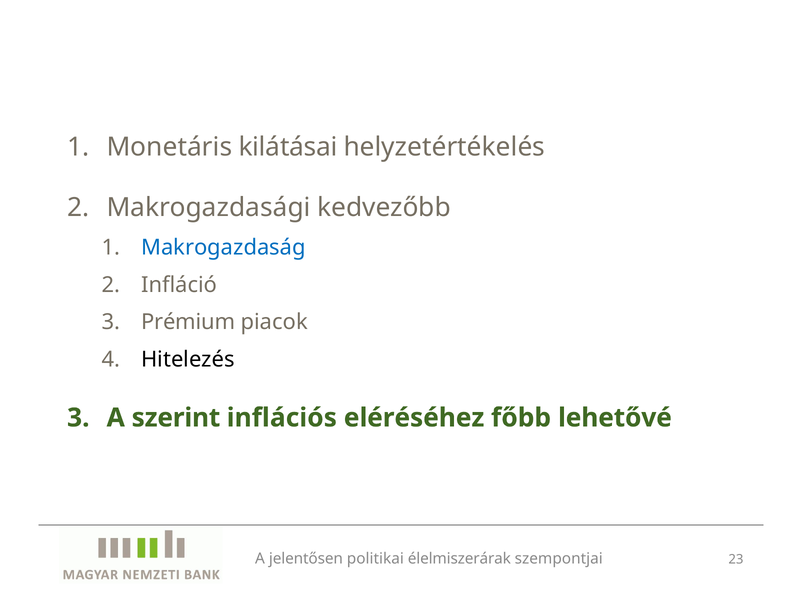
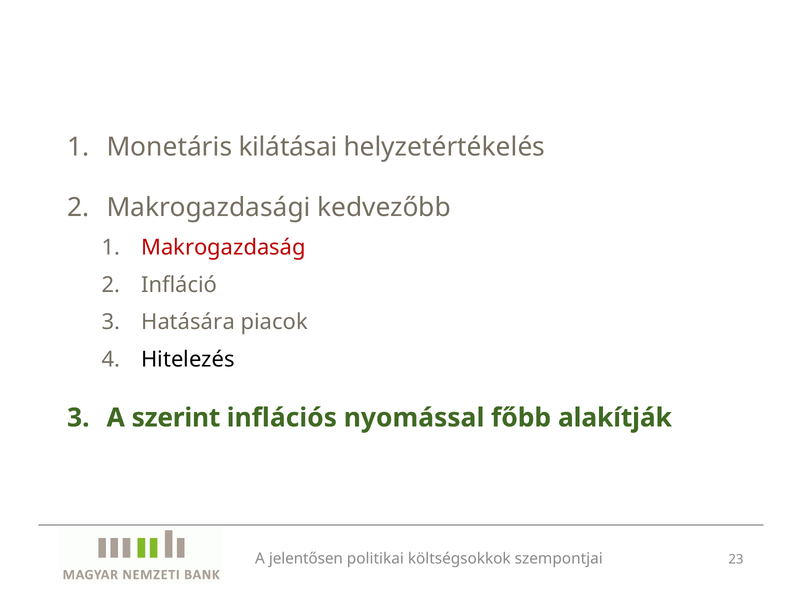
Makrogazdaság colour: blue -> red
Prémium: Prémium -> Hatására
eléréséhez: eléréséhez -> nyomással
lehetővé: lehetővé -> alakítják
élelmiszerárak: élelmiszerárak -> költségsokkok
